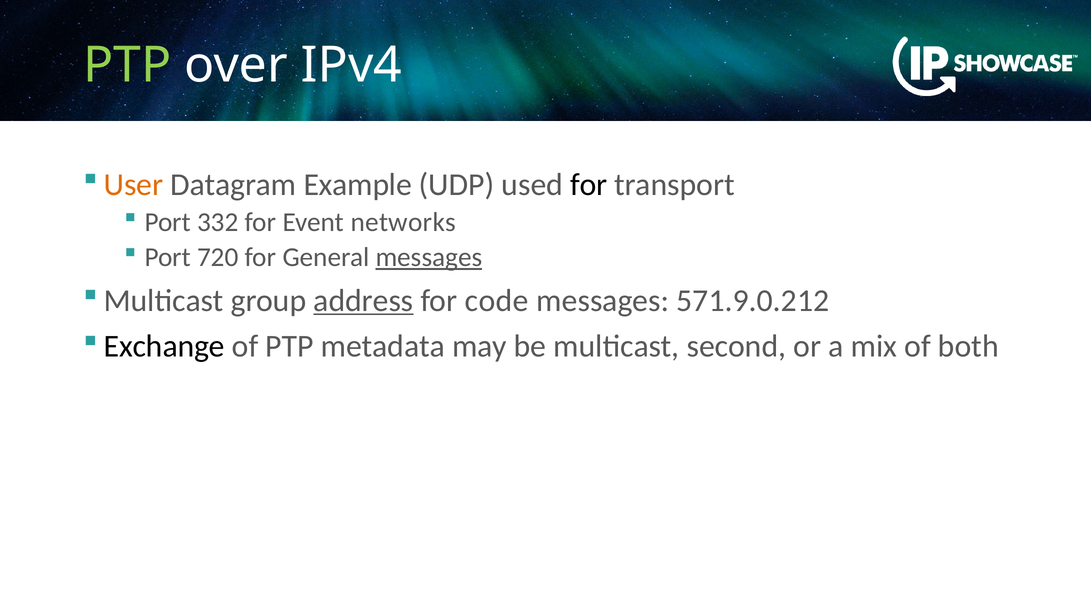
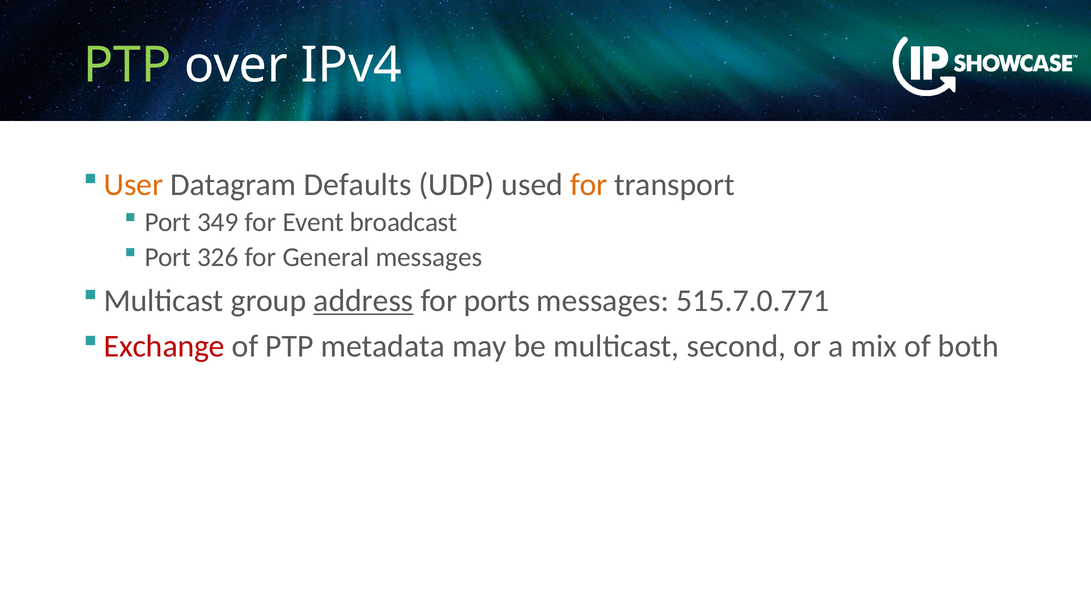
Example: Example -> Defaults
for at (589, 184) colour: black -> orange
332: 332 -> 349
networks: networks -> broadcast
720: 720 -> 326
messages at (429, 257) underline: present -> none
code: code -> ports
571.9.0.212: 571.9.0.212 -> 515.7.0.771
Exchange colour: black -> red
